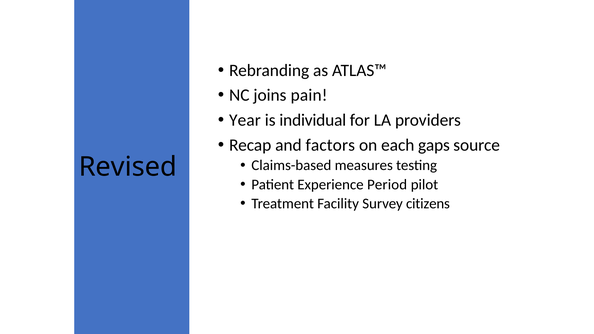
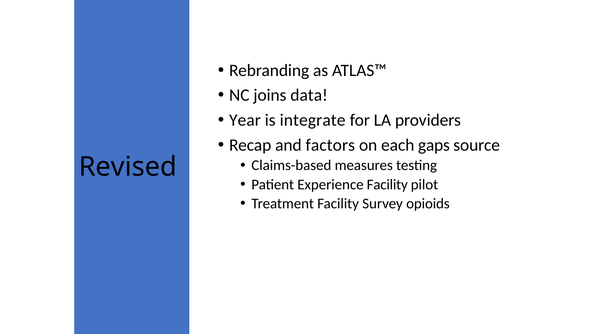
pain: pain -> data
individual: individual -> integrate
Experience Period: Period -> Facility
citizens: citizens -> opioids
